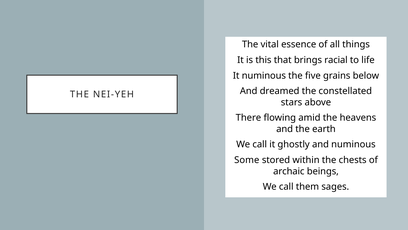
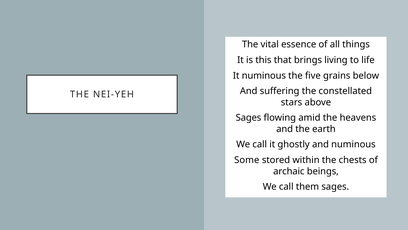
racial: racial -> living
dreamed: dreamed -> suffering
There at (248, 118): There -> Sages
